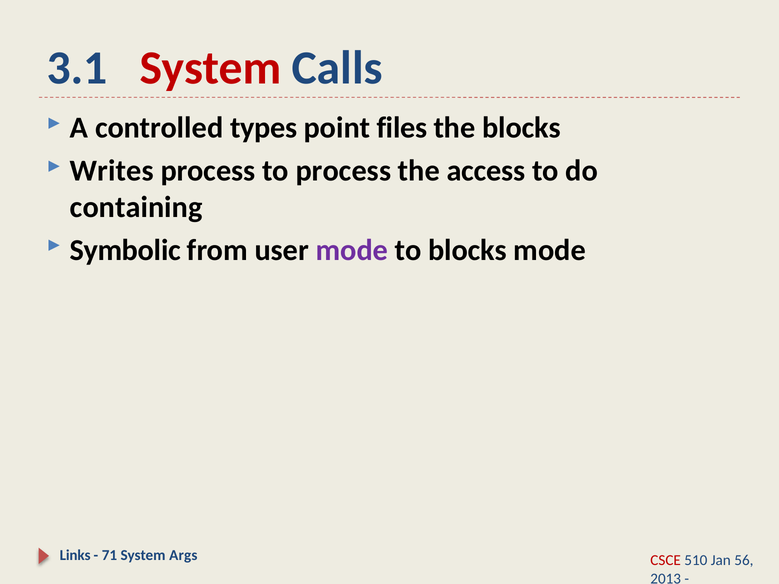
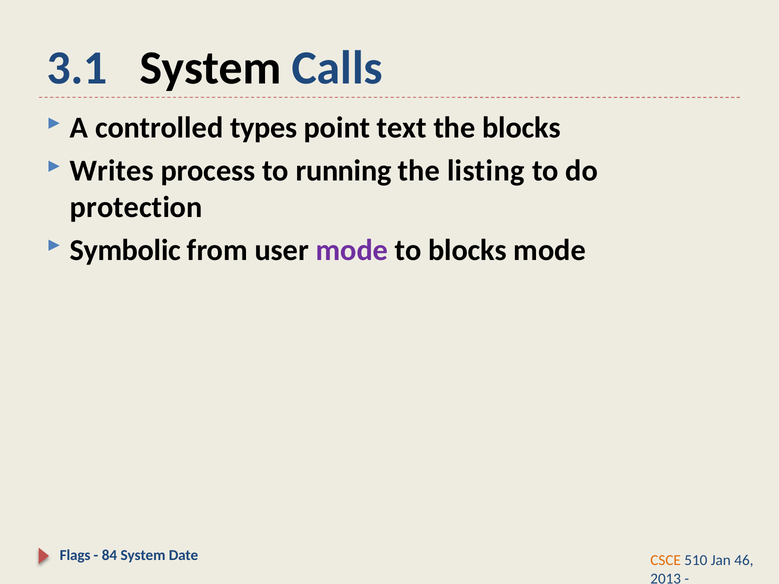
System at (210, 68) colour: red -> black
files: files -> text
to process: process -> running
access: access -> listing
containing: containing -> protection
Links: Links -> Flags
71: 71 -> 84
Args: Args -> Date
CSCE colour: red -> orange
56: 56 -> 46
